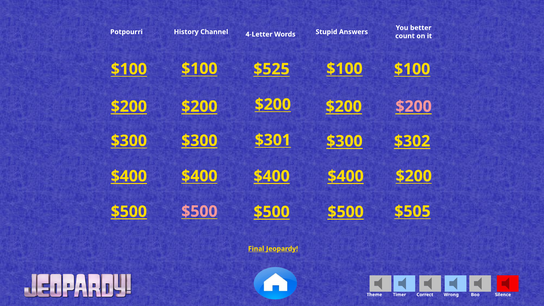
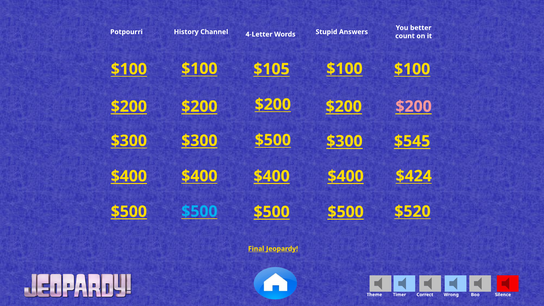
$525: $525 -> $105
$300 $301: $301 -> $500
$302: $302 -> $545
$400 $200: $200 -> $424
$500 at (199, 211) colour: pink -> light blue
$505: $505 -> $520
